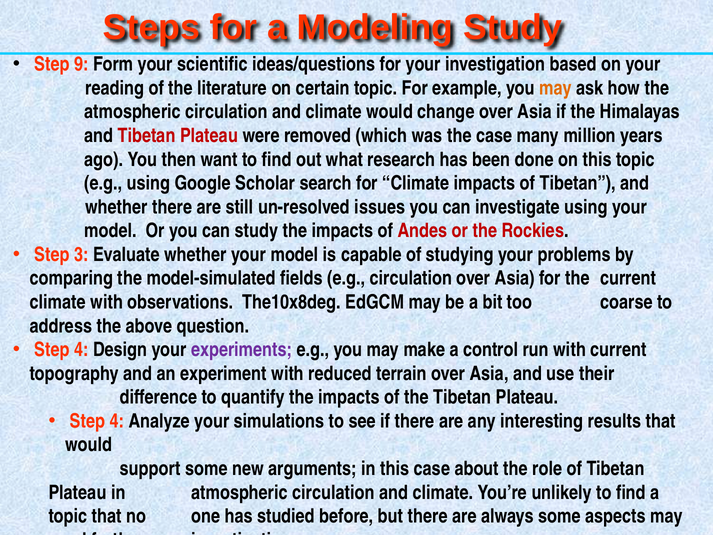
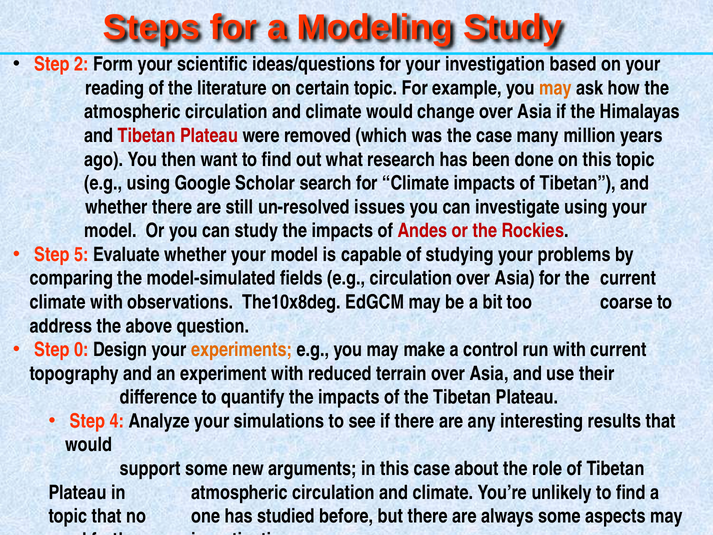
9: 9 -> 2
3: 3 -> 5
4 at (81, 350): 4 -> 0
experiments colour: purple -> orange
